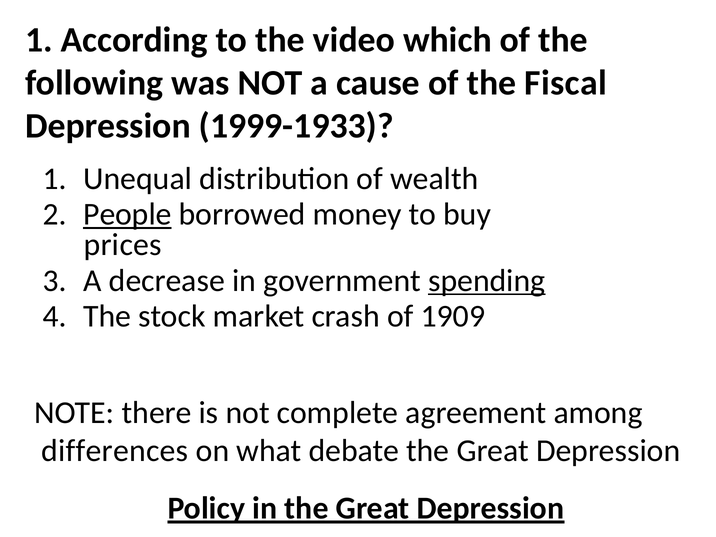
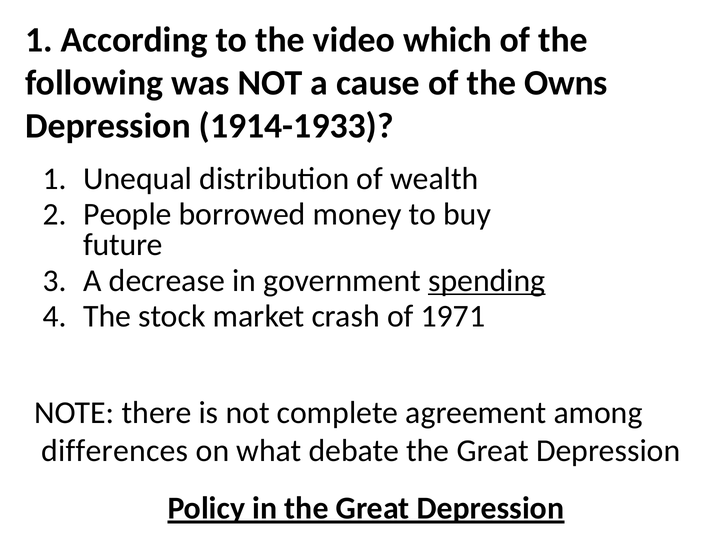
Fiscal: Fiscal -> Owns
1999-1933: 1999-1933 -> 1914-1933
People underline: present -> none
prices: prices -> future
1909: 1909 -> 1971
